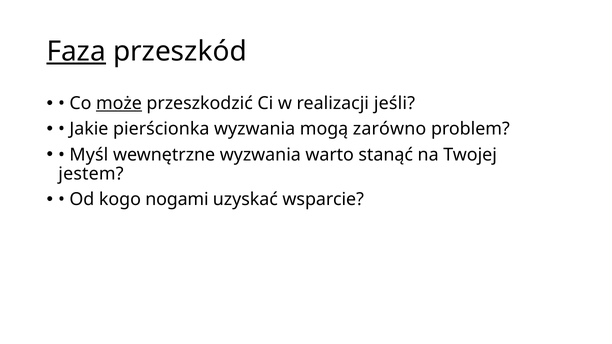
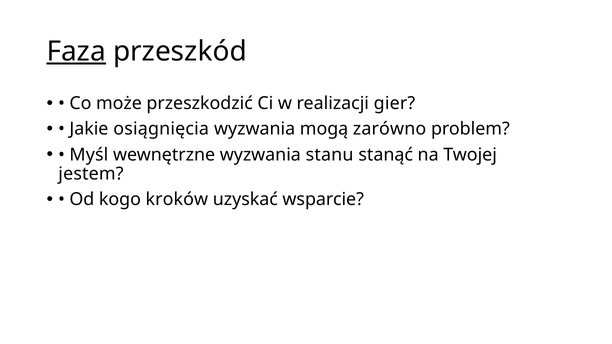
może underline: present -> none
jeśli: jeśli -> gier
pierścionka: pierścionka -> osiągnięcia
warto: warto -> stanu
nogami: nogami -> kroków
